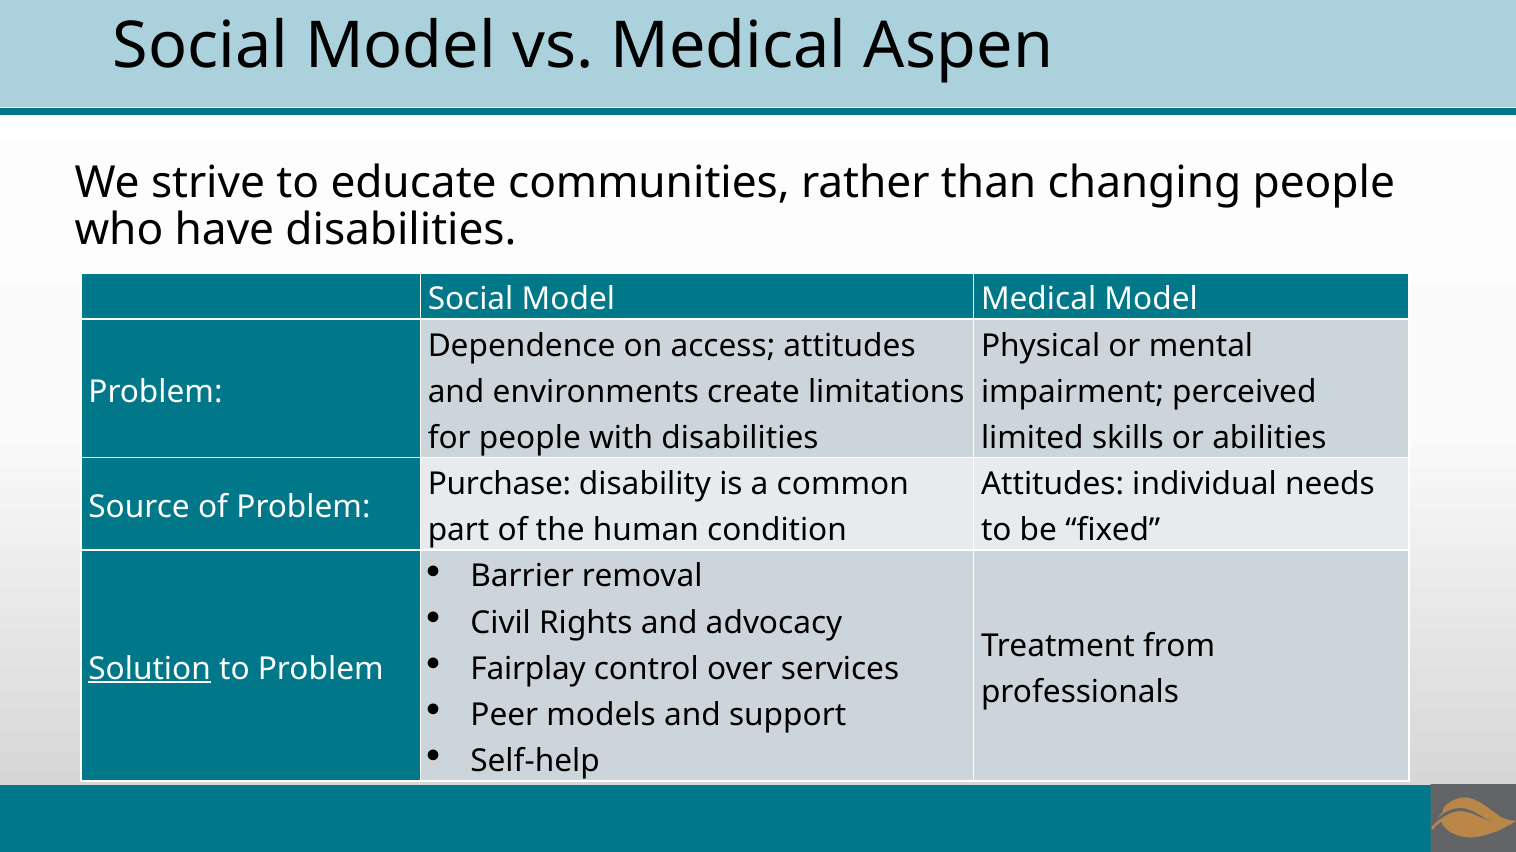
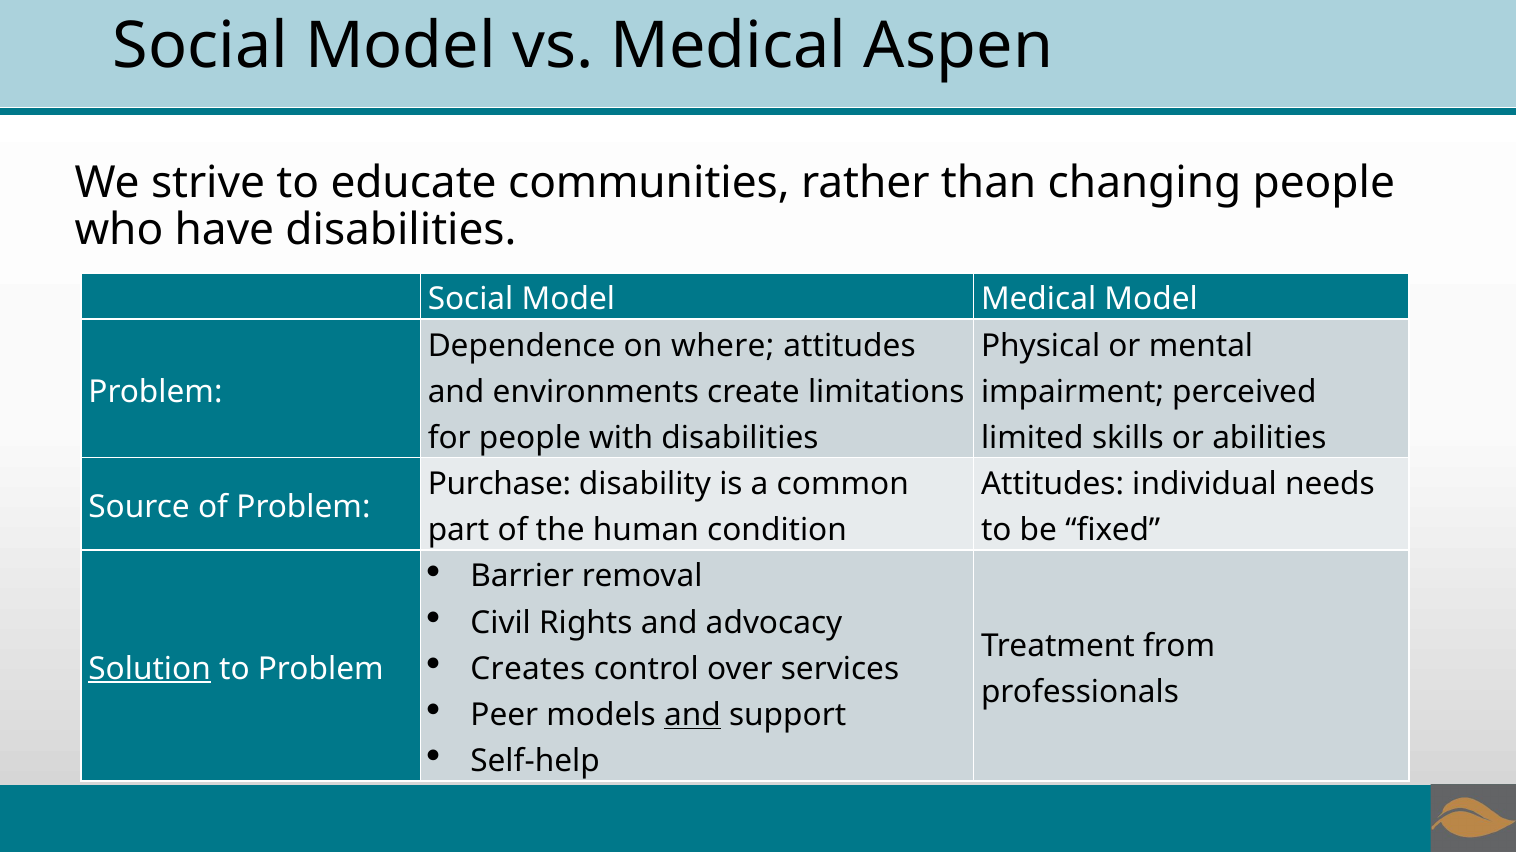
access: access -> where
Fairplay: Fairplay -> Creates
and at (692, 716) underline: none -> present
